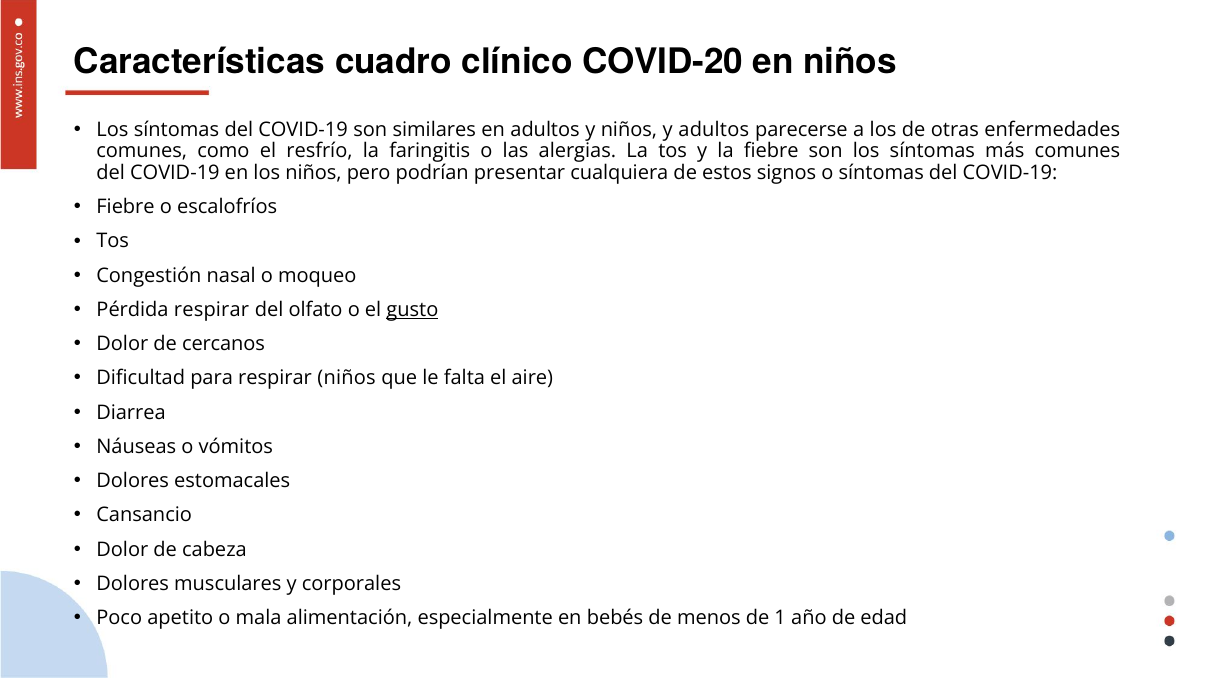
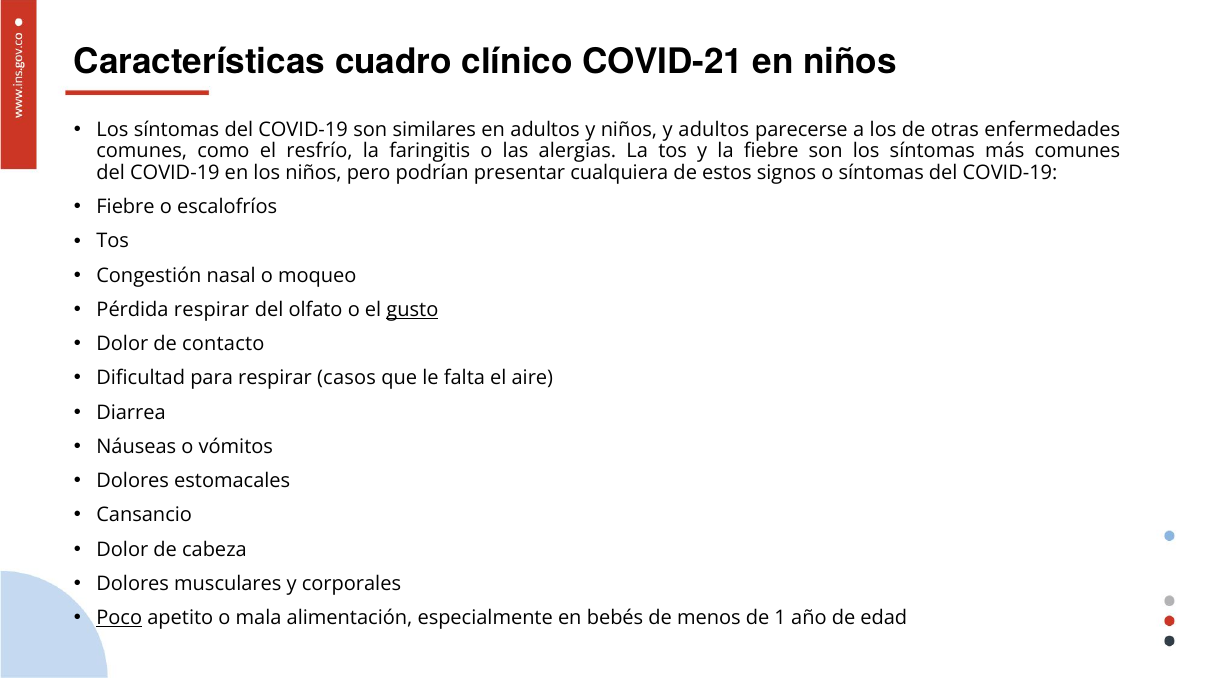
COVID-20: COVID-20 -> COVID-21
cercanos: cercanos -> contacto
respirar niños: niños -> casos
Poco underline: none -> present
